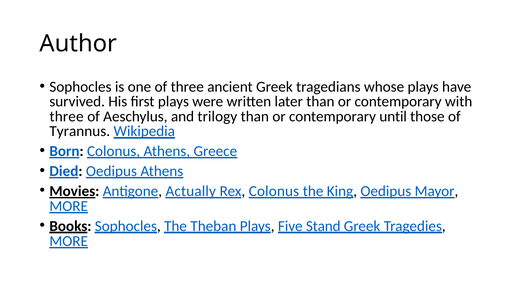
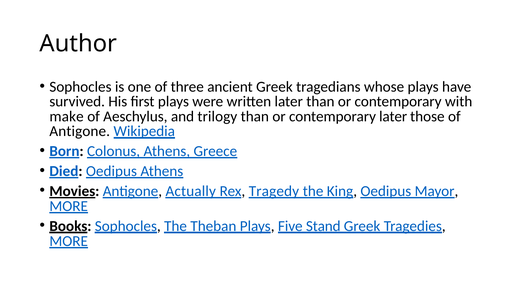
three at (67, 116): three -> make
contemporary until: until -> later
Tyrannus at (80, 131): Tyrannus -> Antigone
Rex Colonus: Colonus -> Tragedy
